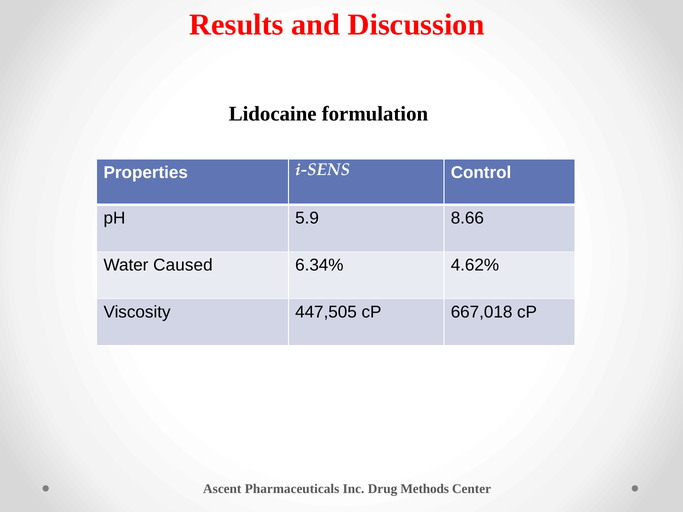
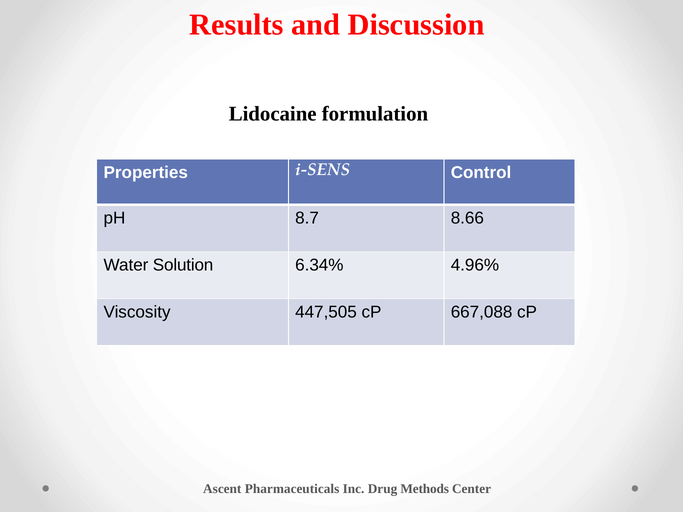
5.9: 5.9 -> 8.7
Caused: Caused -> Solution
4.62%: 4.62% -> 4.96%
667,018: 667,018 -> 667,088
